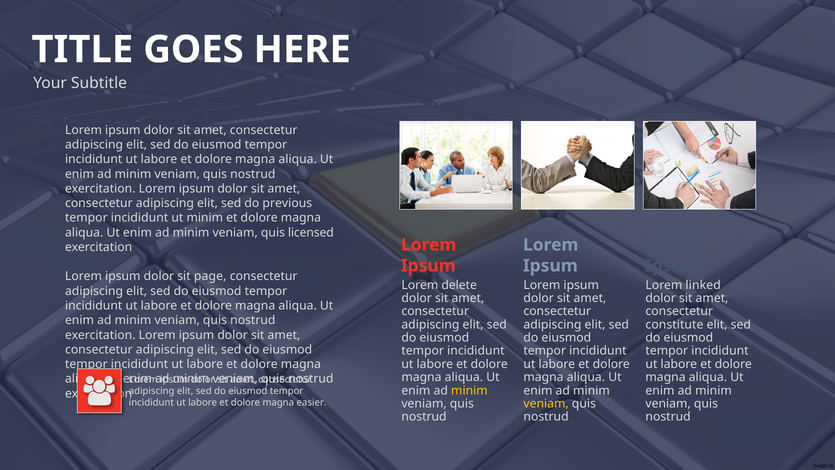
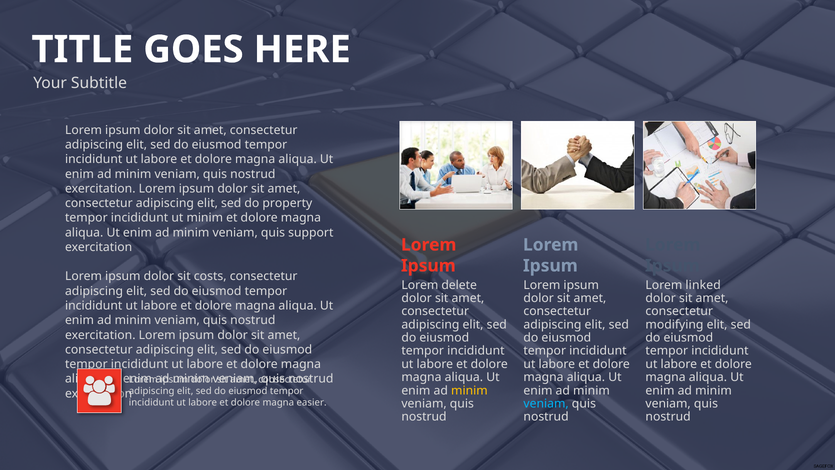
previous: previous -> property
licensed: licensed -> support
page: page -> costs
constitute: constitute -> modifying
veniam at (546, 403) colour: yellow -> light blue
